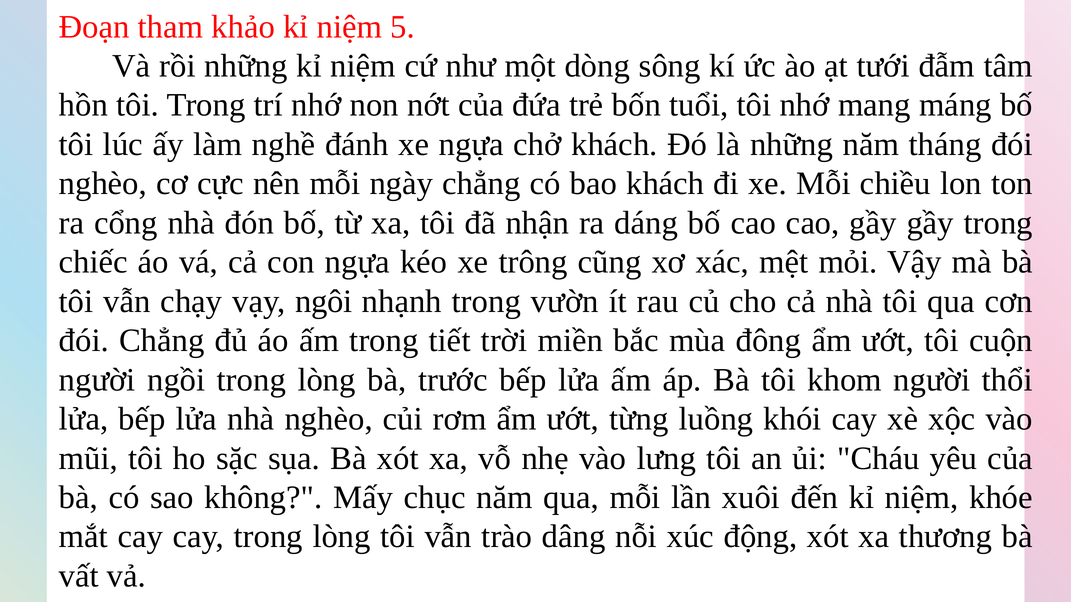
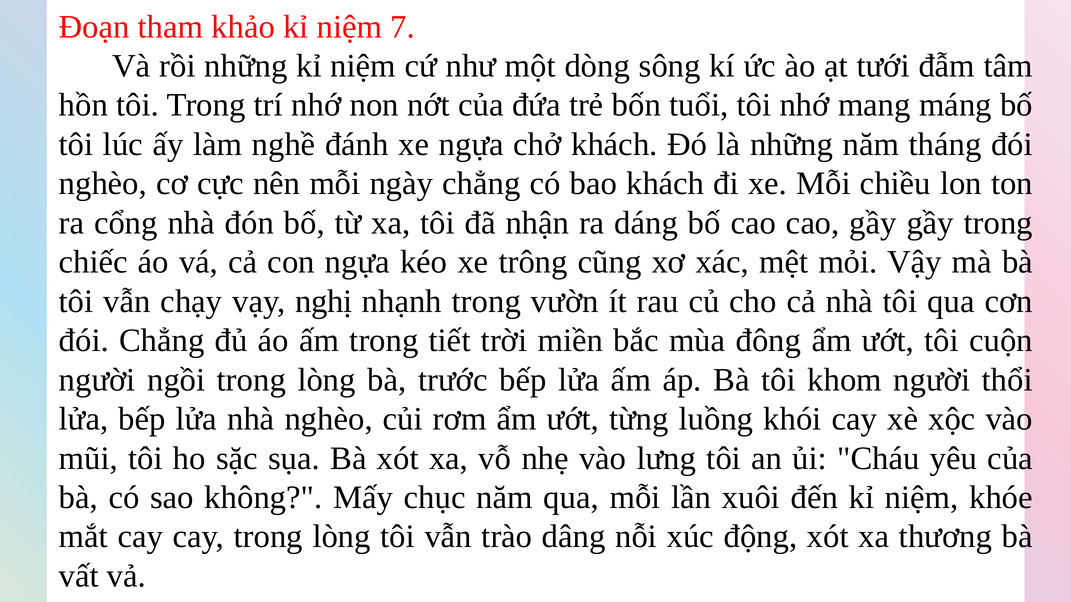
5: 5 -> 7
ngôi: ngôi -> nghị
